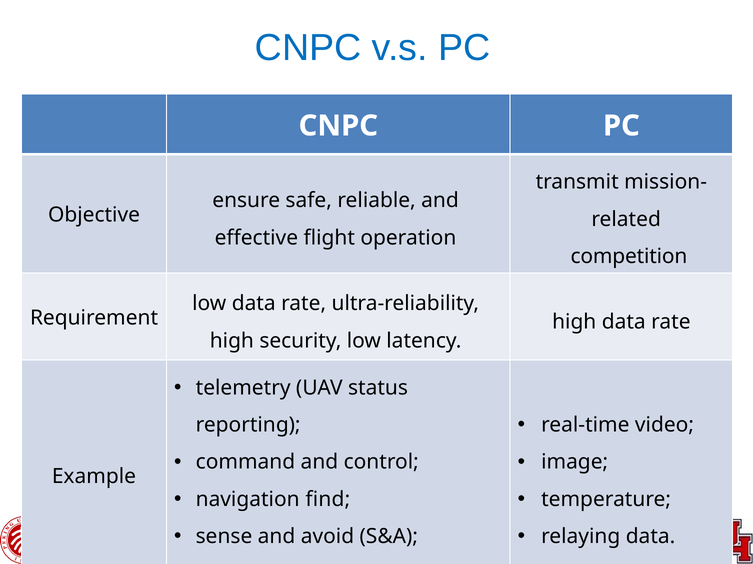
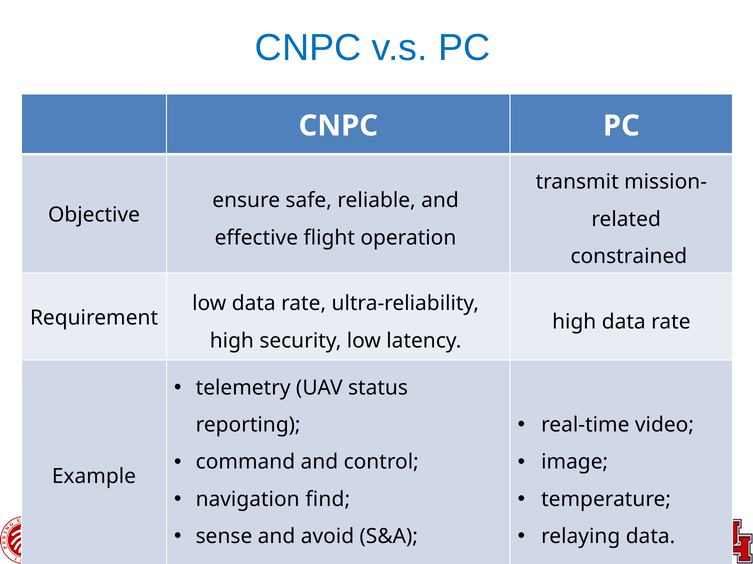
competition: competition -> constrained
